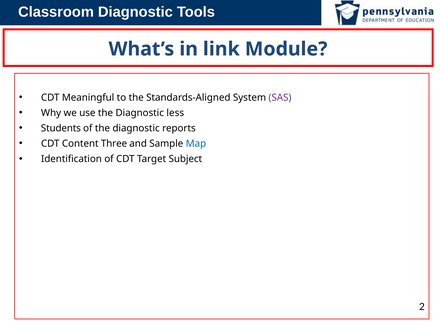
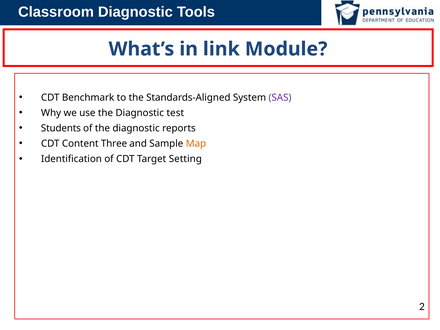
Meaningful: Meaningful -> Benchmark
less: less -> test
Map colour: blue -> orange
Subject: Subject -> Setting
